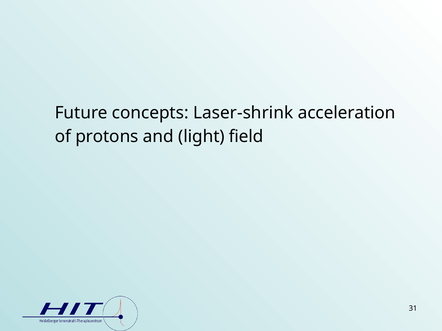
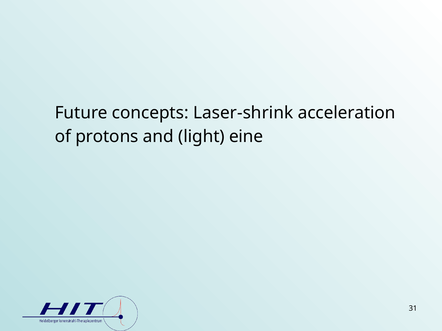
field: field -> eine
